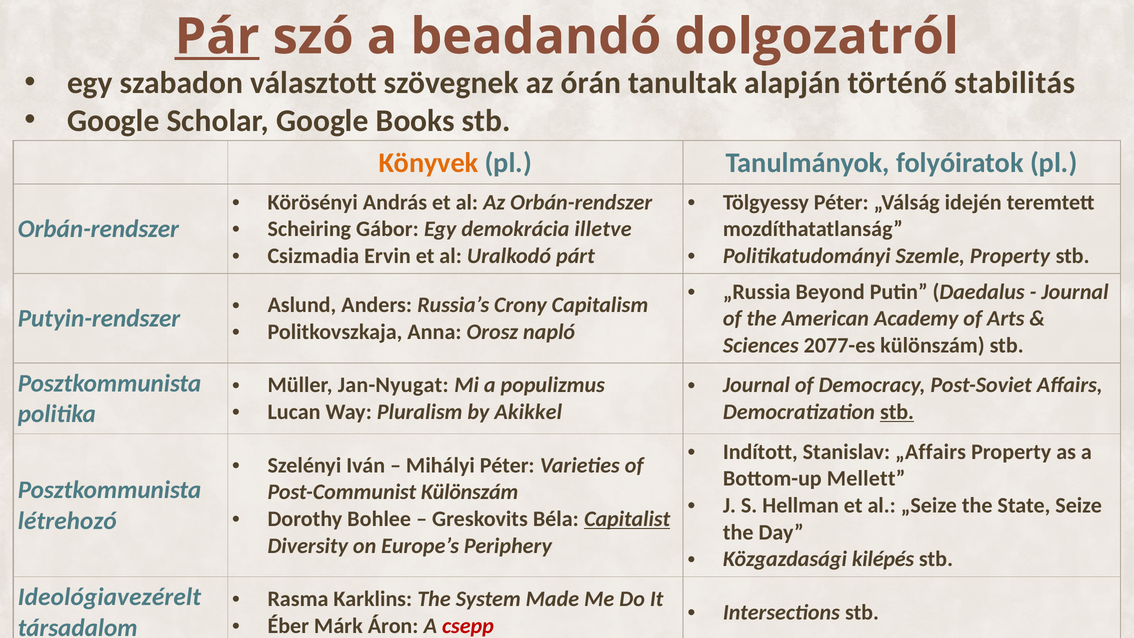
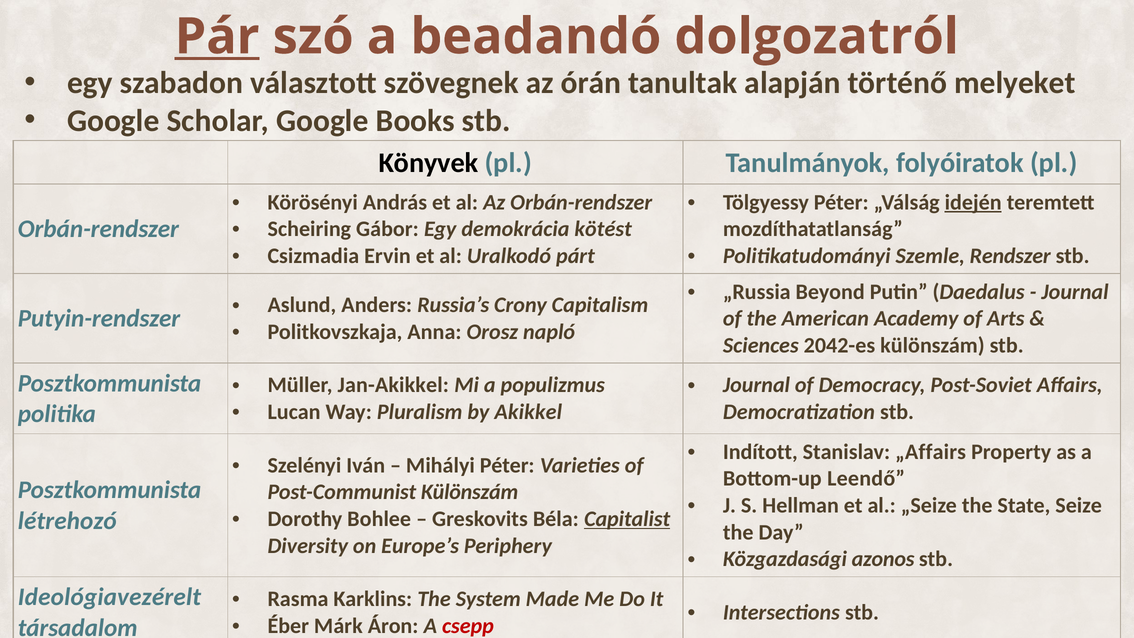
stabilitás: stabilitás -> melyeket
Könyvek colour: orange -> black
idején underline: none -> present
illetve: illetve -> kötést
Szemle Property: Property -> Rendszer
2077-es: 2077-es -> 2042-es
Jan-Nyugat: Jan-Nyugat -> Jan-Akikkel
stb at (897, 412) underline: present -> none
Mellett: Mellett -> Leendő
kilépés: kilépés -> azonos
